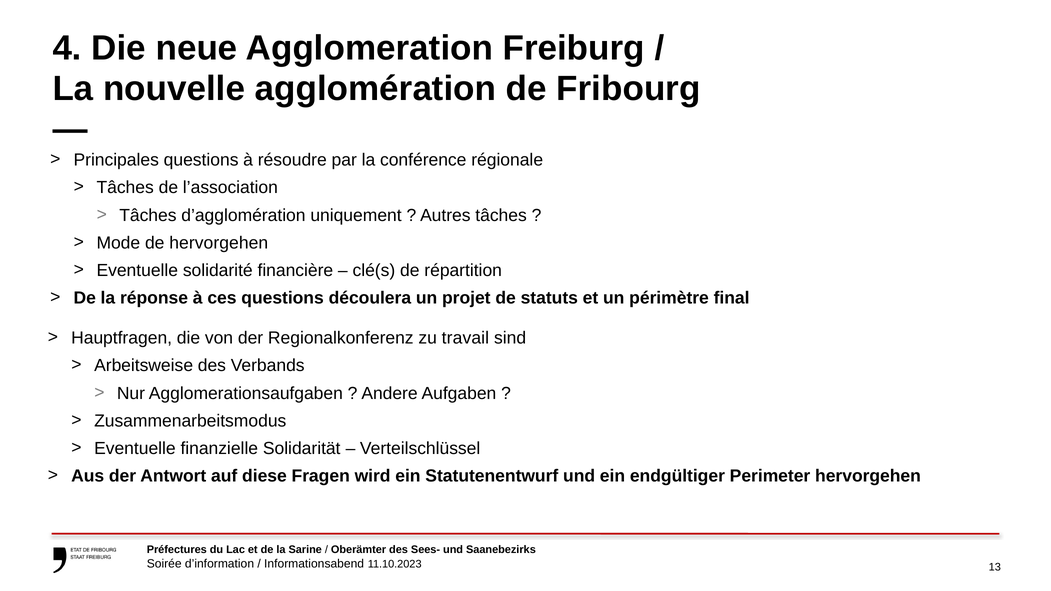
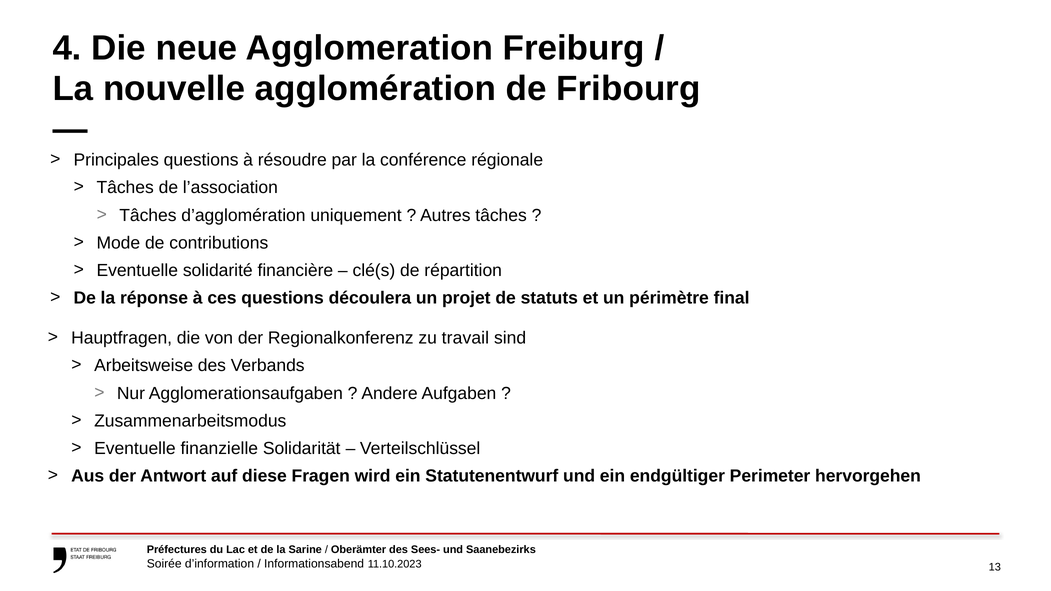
de hervorgehen: hervorgehen -> contributions
